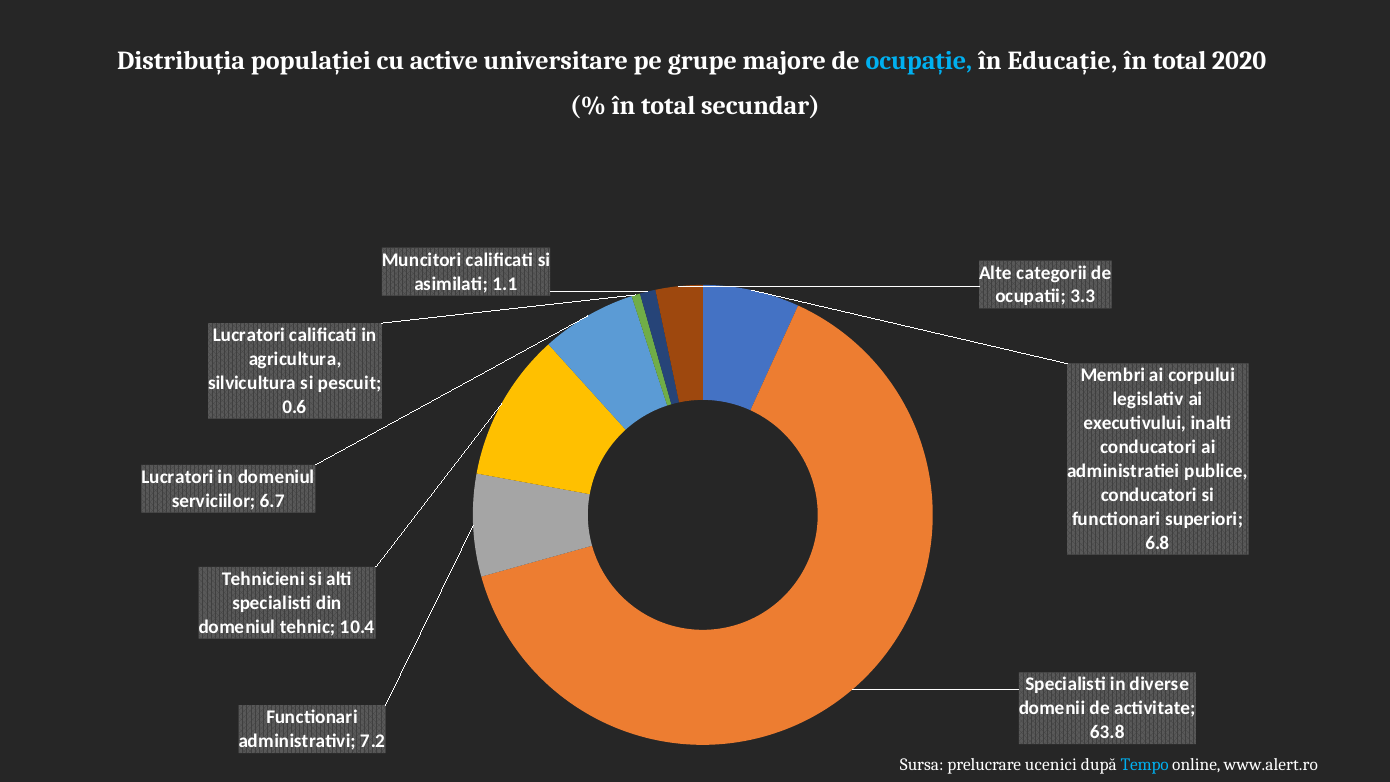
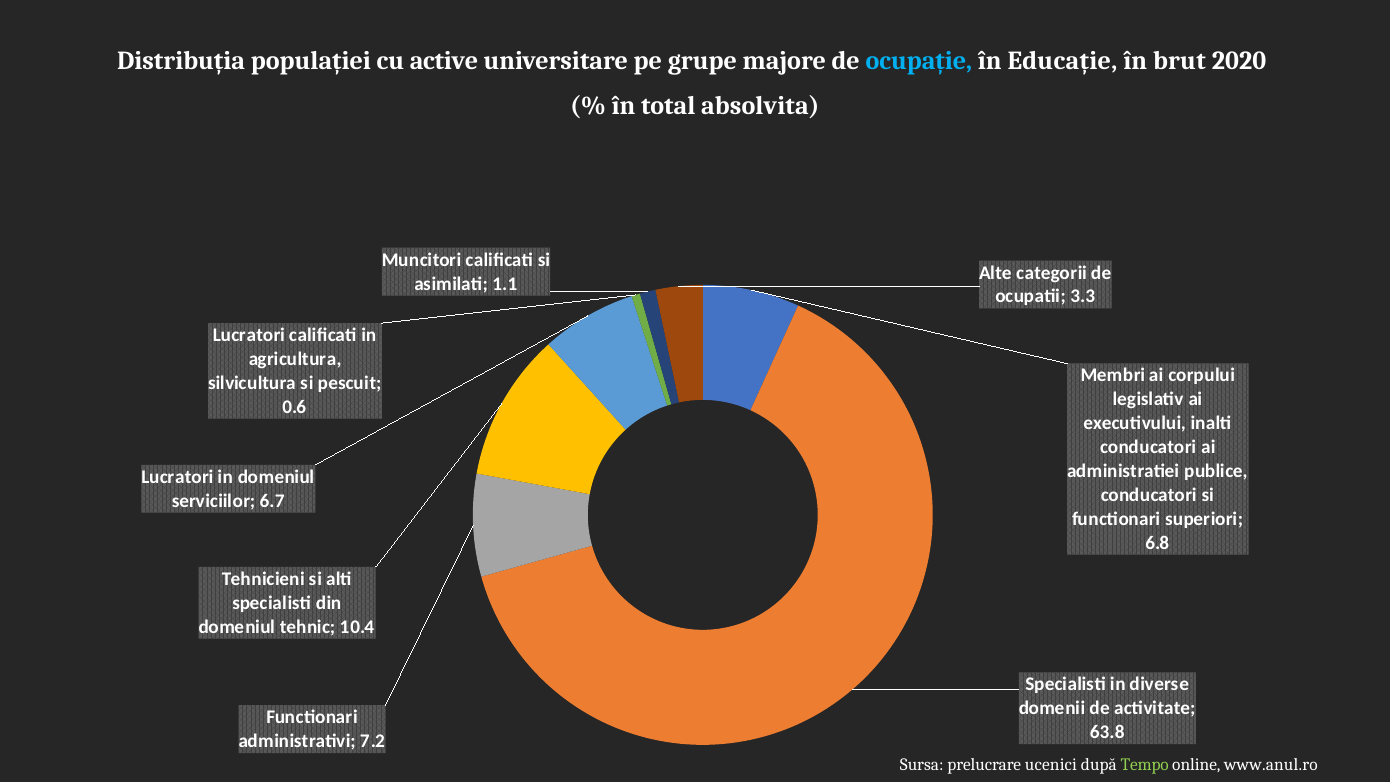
total at (1180, 61): total -> brut
secundar: secundar -> absolvita
Tempo colour: light blue -> light green
www.alert.ro: www.alert.ro -> www.anul.ro
